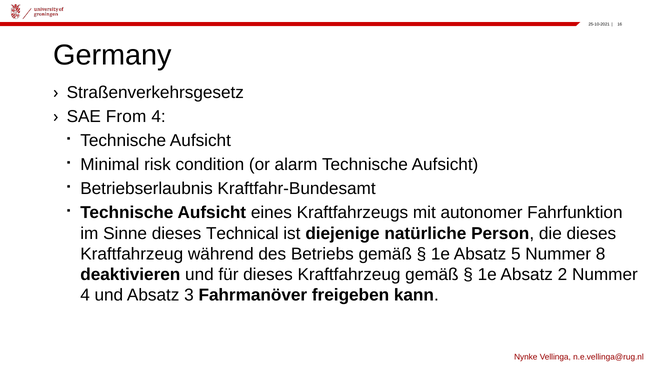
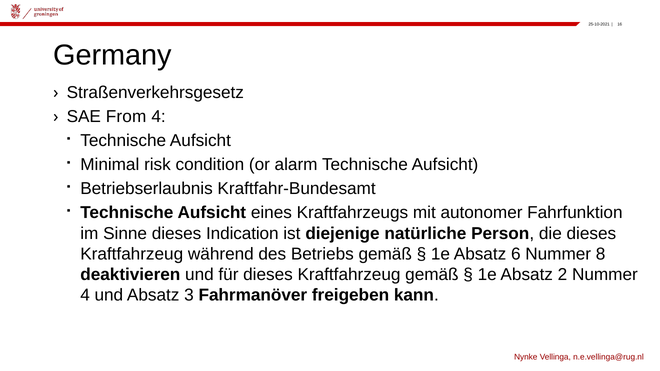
Technical: Technical -> Indication
5: 5 -> 6
